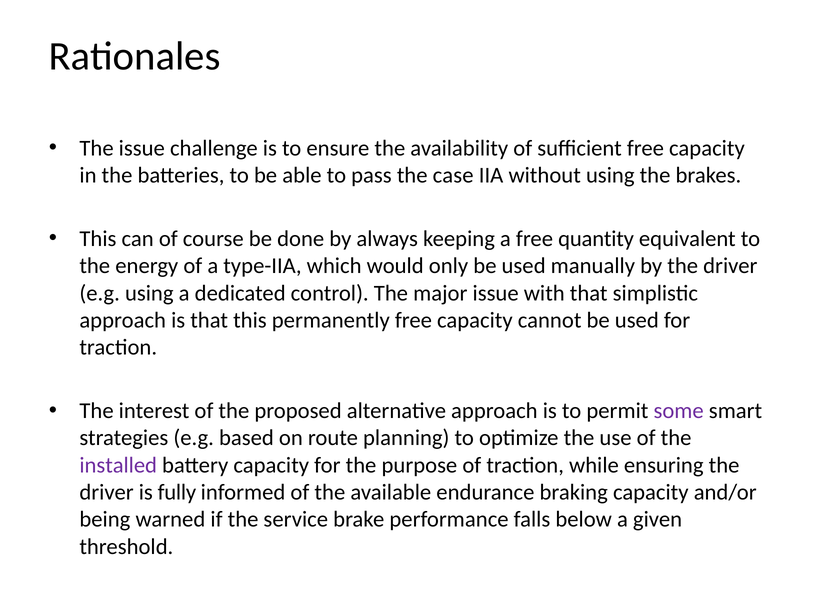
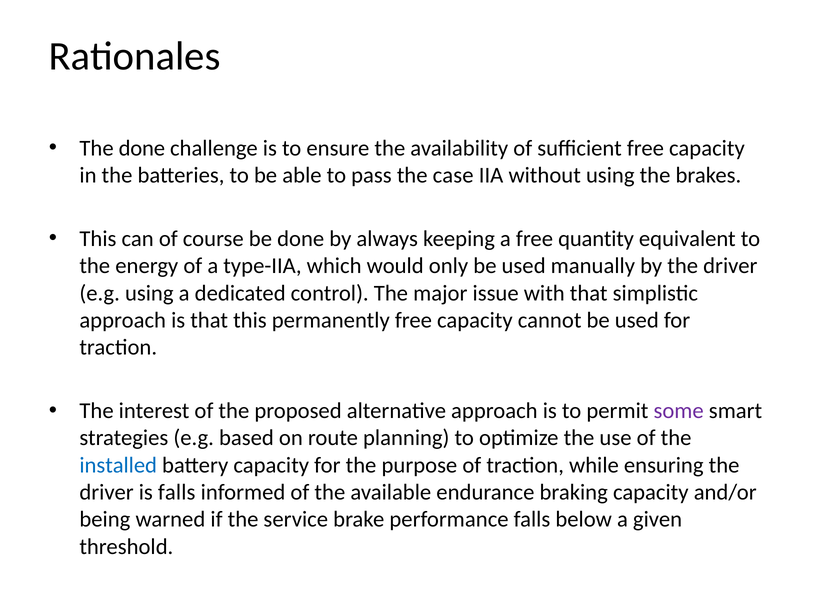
The issue: issue -> done
installed colour: purple -> blue
is fully: fully -> falls
